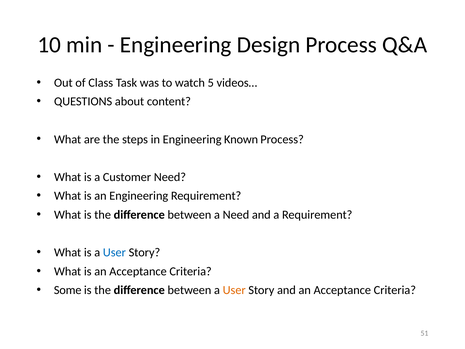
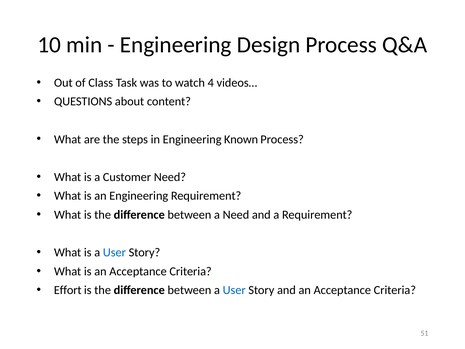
5: 5 -> 4
Some: Some -> Effort
User at (234, 290) colour: orange -> blue
